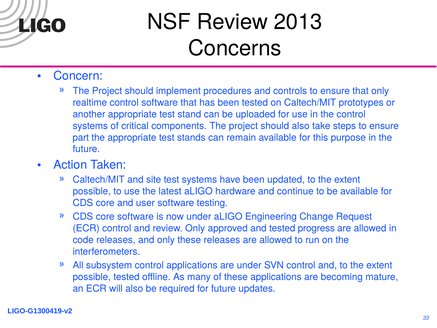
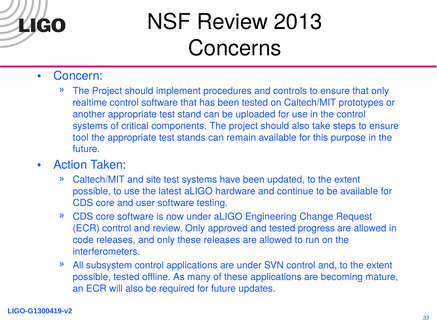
part: part -> tool
